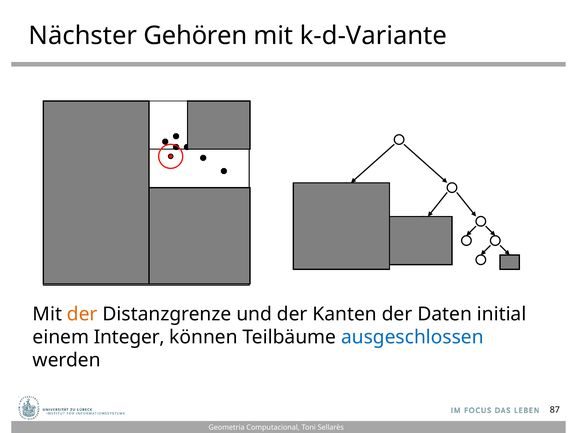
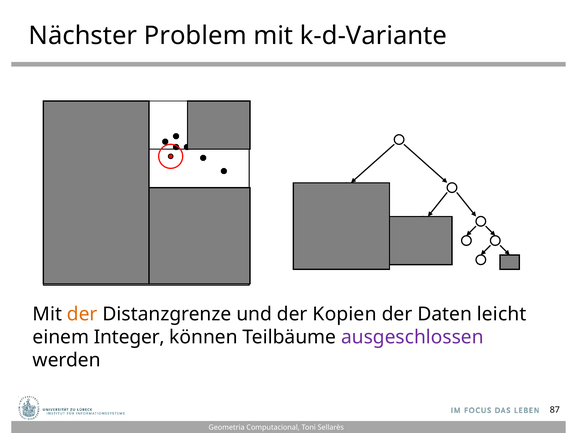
Gehören: Gehören -> Problem
Kanten: Kanten -> Kopien
initial: initial -> leicht
ausgeschlossen colour: blue -> purple
